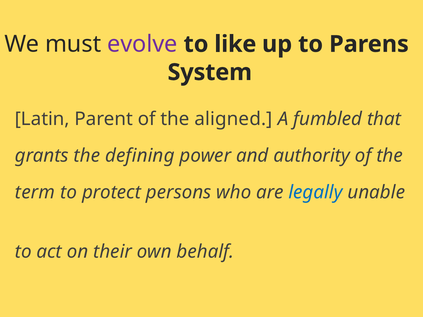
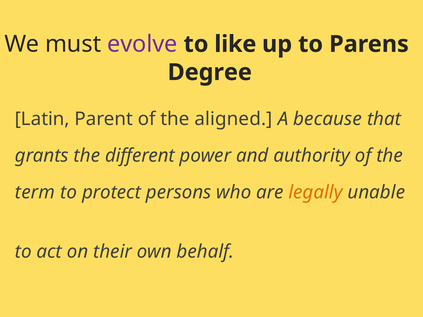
System: System -> Degree
fumbled: fumbled -> because
defining: defining -> different
legally colour: blue -> orange
